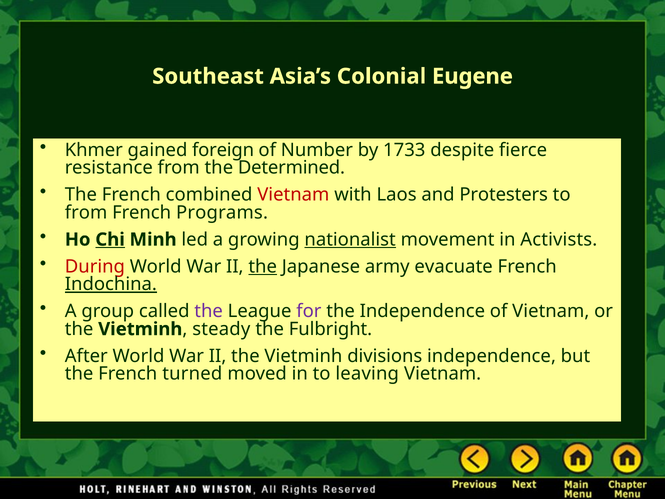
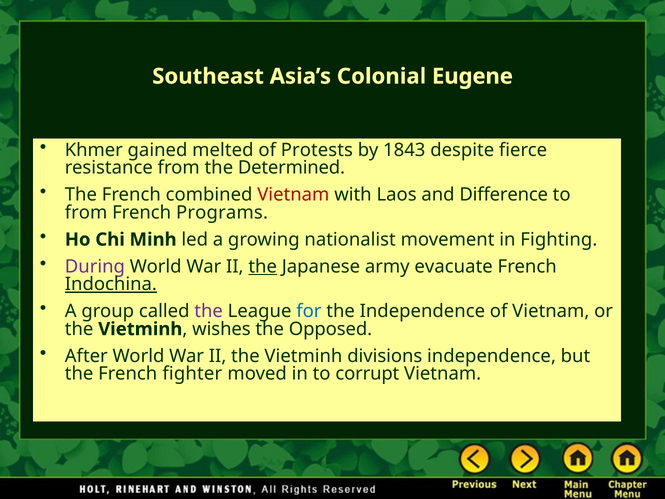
foreign: foreign -> melted
Number: Number -> Protests
1733: 1733 -> 1843
Protesters: Protesters -> Difference
Chi underline: present -> none
nationalist underline: present -> none
Activists: Activists -> Fighting
During colour: red -> purple
for colour: purple -> blue
steady: steady -> wishes
Fulbright: Fulbright -> Opposed
turned: turned -> fighter
leaving: leaving -> corrupt
